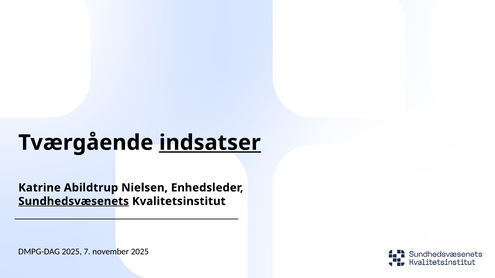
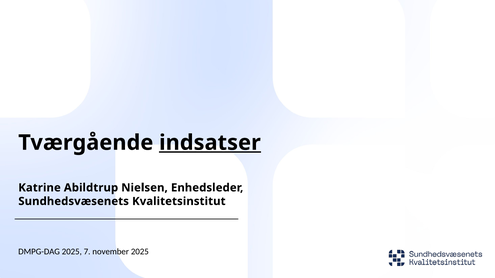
Sundhedsvæsenets underline: present -> none
